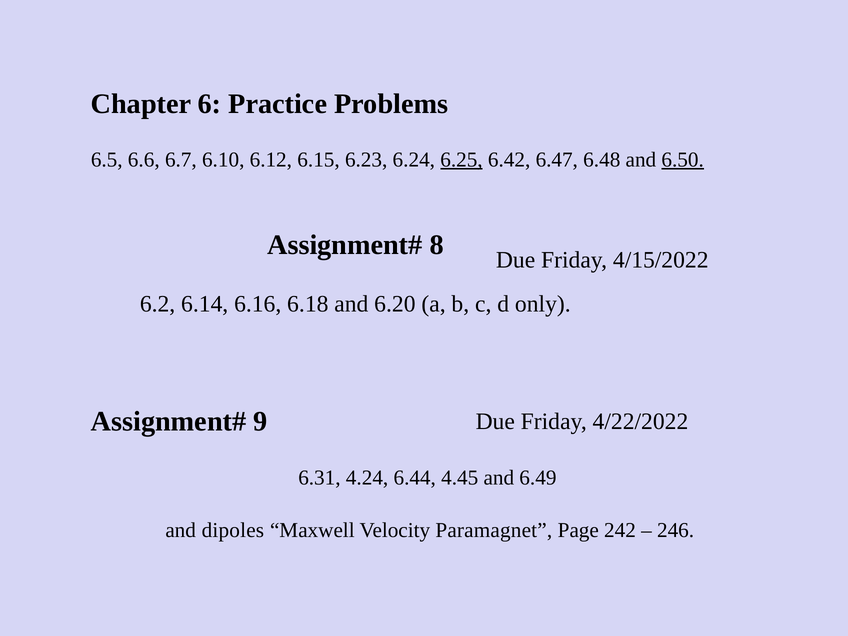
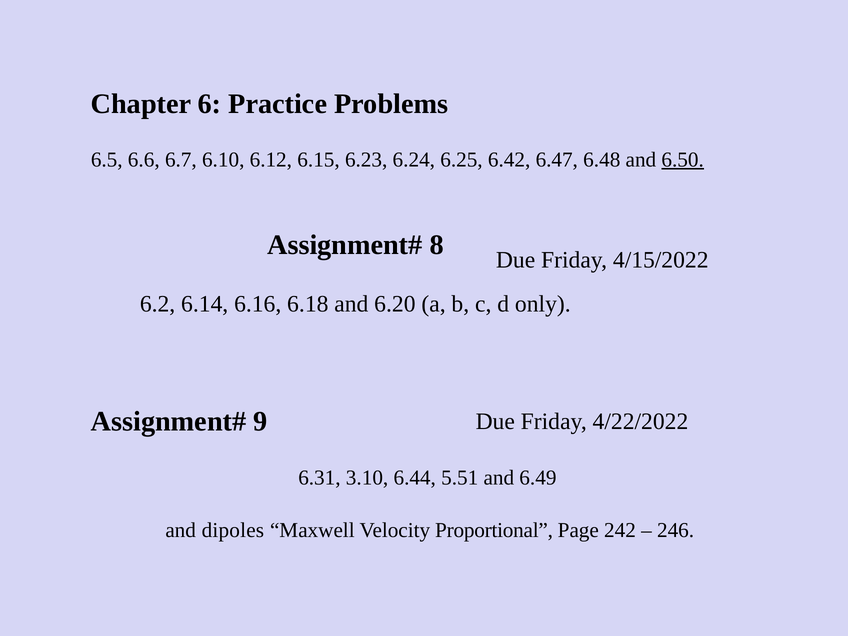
6.25 underline: present -> none
4.24: 4.24 -> 3.10
4.45: 4.45 -> 5.51
Paramagnet: Paramagnet -> Proportional
